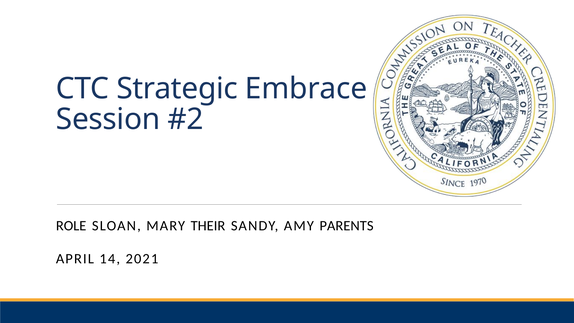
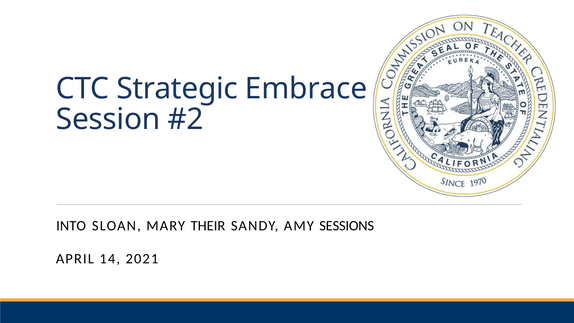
ROLE: ROLE -> INTO
PARENTS: PARENTS -> SESSIONS
